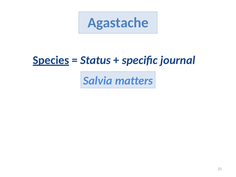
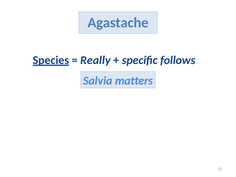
Status: Status -> Really
journal: journal -> follows
